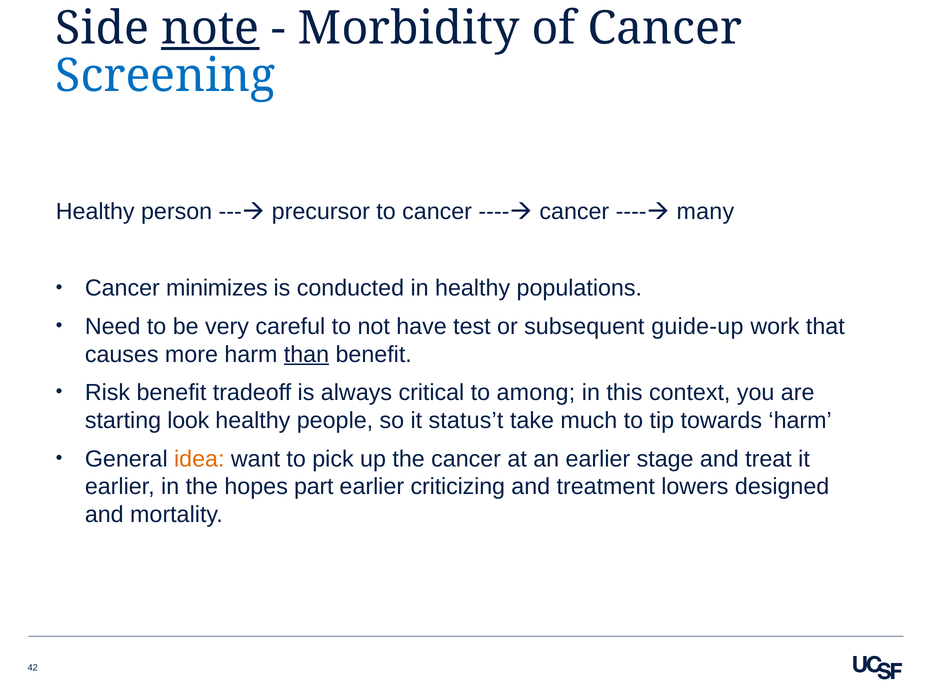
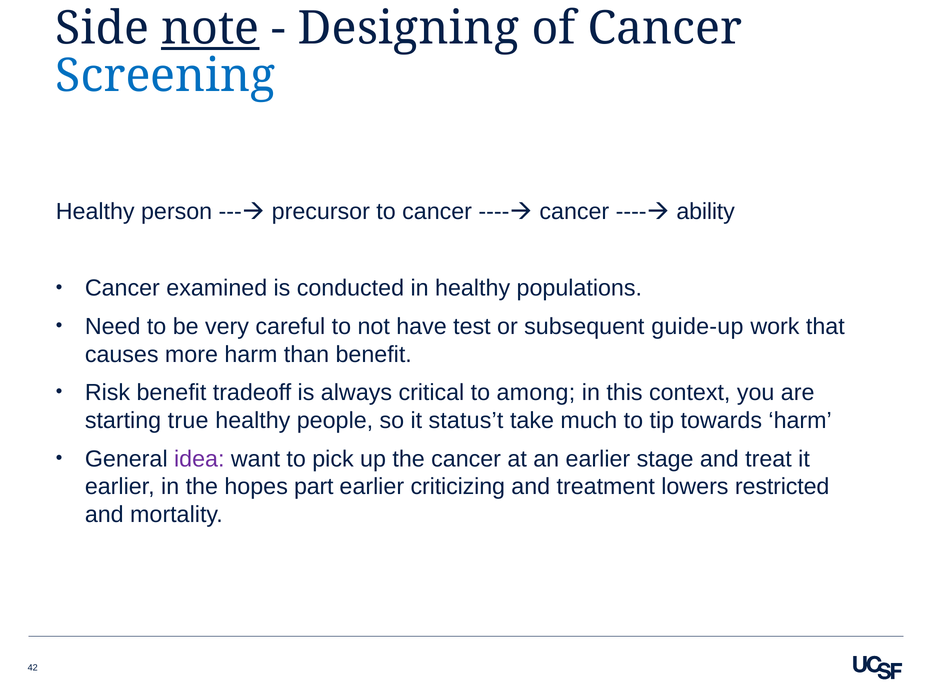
Morbidity: Morbidity -> Designing
many: many -> ability
minimizes: minimizes -> examined
than underline: present -> none
look: look -> true
idea colour: orange -> purple
designed: designed -> restricted
